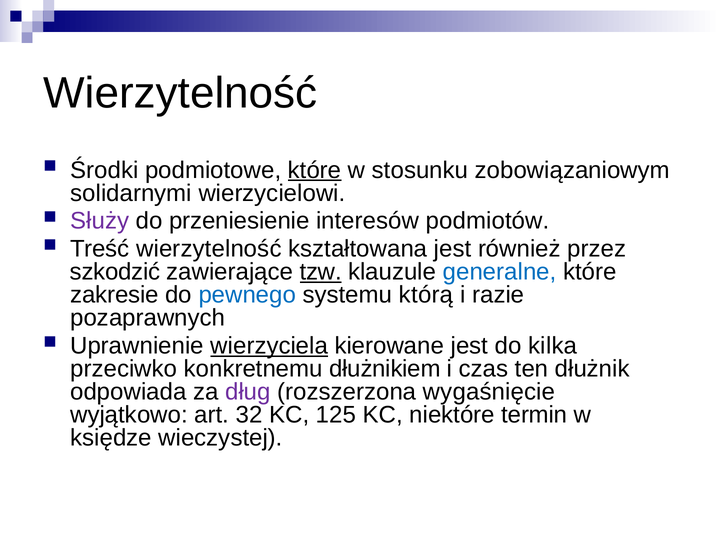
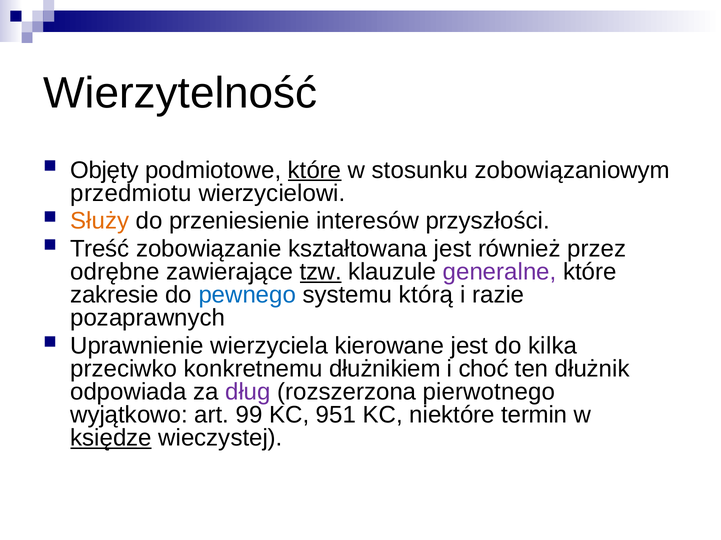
Środki: Środki -> Objęty
solidarnymi: solidarnymi -> przedmiotu
Służy colour: purple -> orange
podmiotów: podmiotów -> przyszłości
Treść wierzytelność: wierzytelność -> zobowiązanie
szkodzić: szkodzić -> odrębne
generalne colour: blue -> purple
wierzyciela underline: present -> none
czas: czas -> choć
wygaśnięcie: wygaśnięcie -> pierwotnego
32: 32 -> 99
125: 125 -> 951
księdze underline: none -> present
